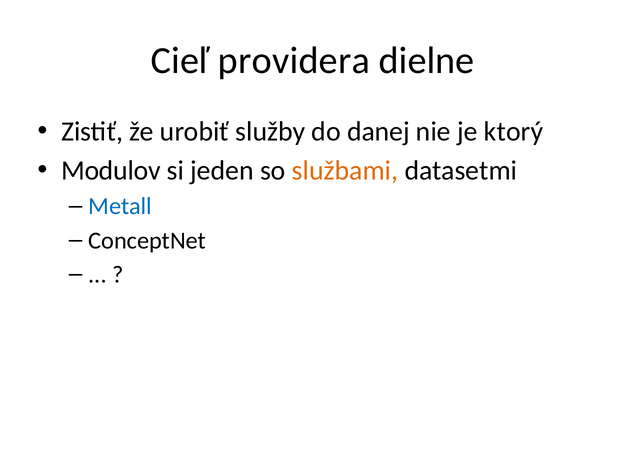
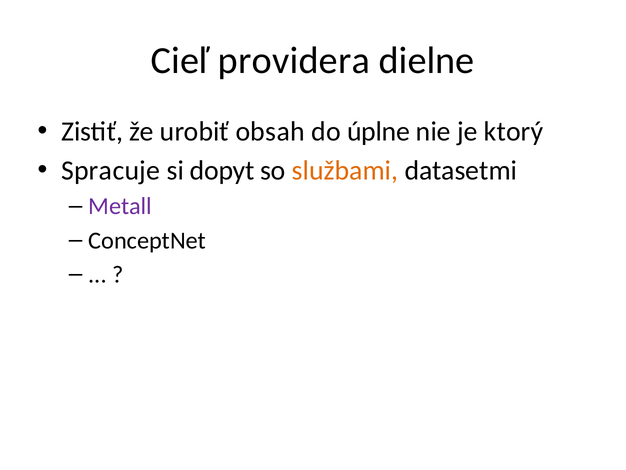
služby: služby -> obsah
danej: danej -> úplne
Modulov: Modulov -> Spracuje
jeden: jeden -> dopyt
Metall colour: blue -> purple
